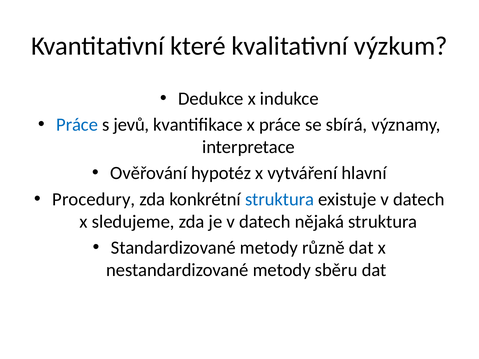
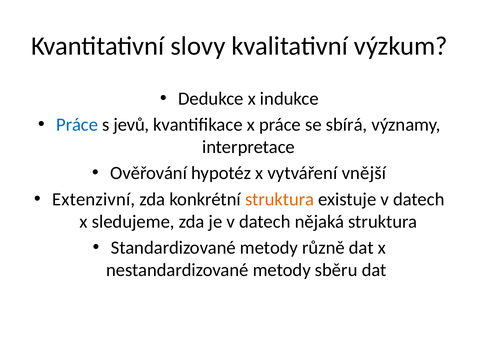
které: které -> slovy
hlavní: hlavní -> vnější
Procedury: Procedury -> Extenzivní
struktura at (280, 199) colour: blue -> orange
